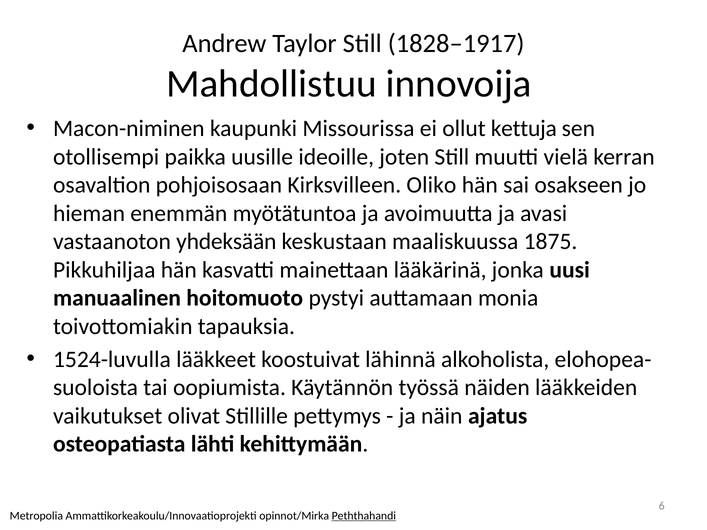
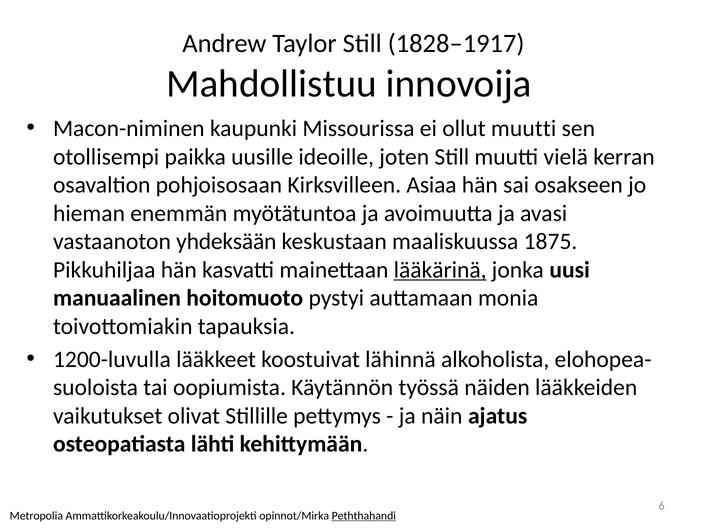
ollut kettuja: kettuja -> muutti
Oliko: Oliko -> Asiaa
lääkärinä underline: none -> present
1524-luvulla: 1524-luvulla -> 1200-luvulla
